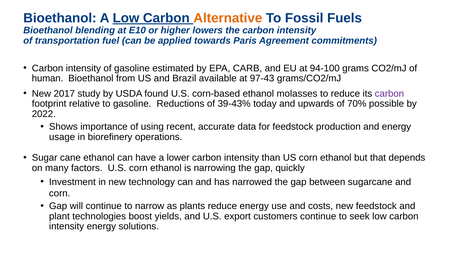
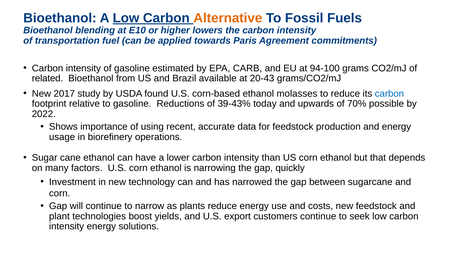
human: human -> related
97-43: 97-43 -> 20-43
carbon at (389, 94) colour: purple -> blue
